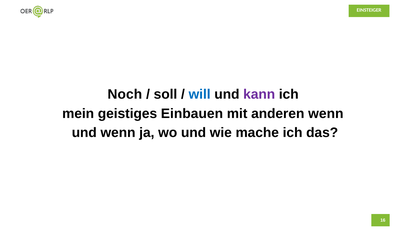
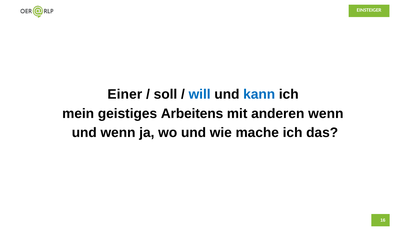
Noch: Noch -> Einer
kann colour: purple -> blue
Einbauen: Einbauen -> Arbeitens
